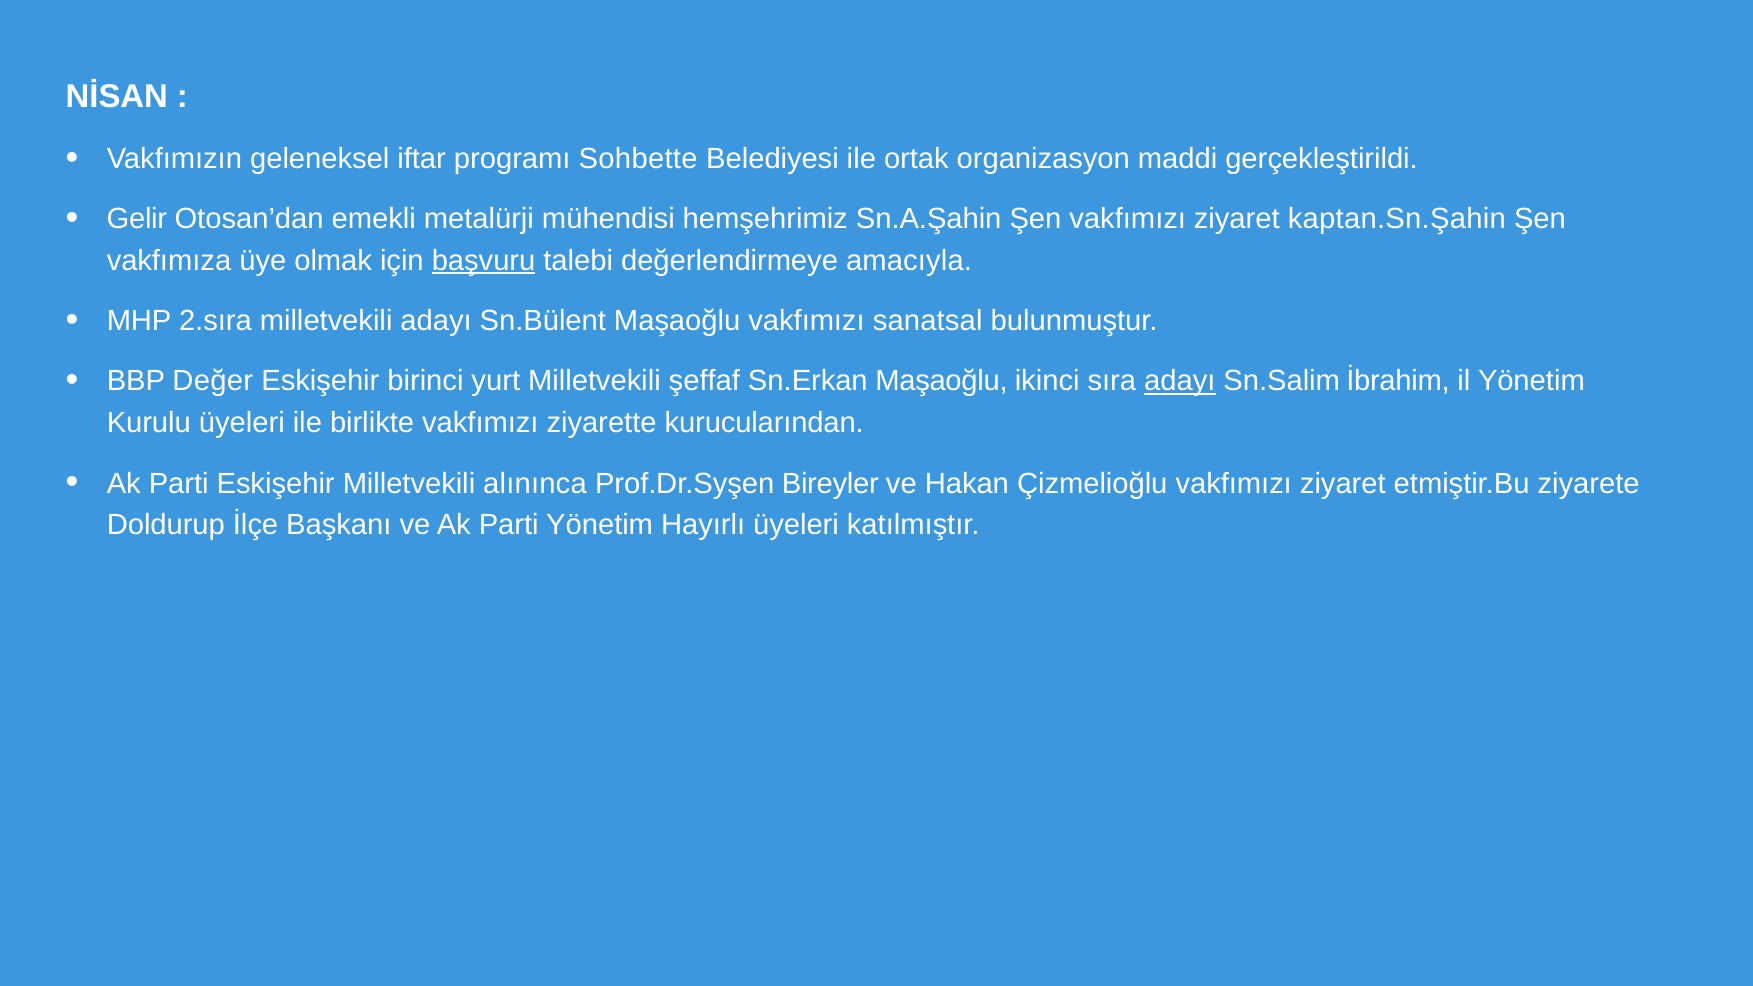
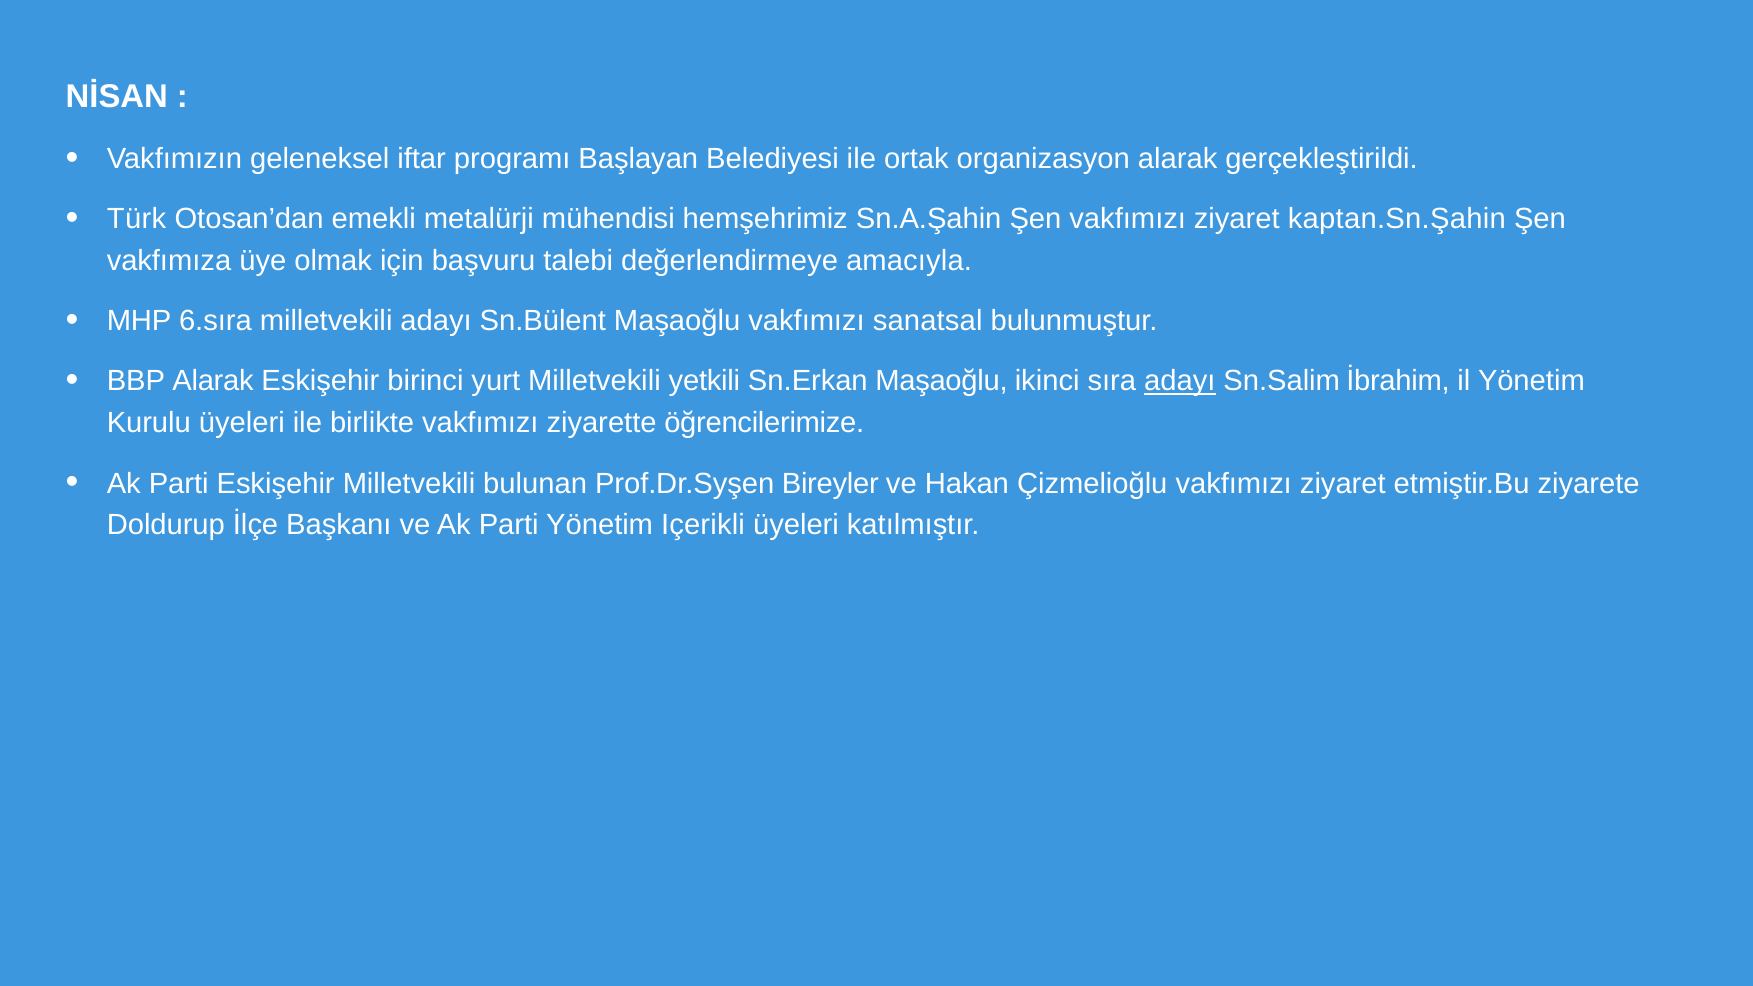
Sohbette: Sohbette -> Başlayan
organizasyon maddi: maddi -> alarak
Gelir: Gelir -> Türk
başvuru underline: present -> none
2.sıra: 2.sıra -> 6.sıra
BBP Değer: Değer -> Alarak
şeffaf: şeffaf -> yetkili
kurucularından: kurucularından -> öğrencilerimize
alınınca: alınınca -> bulunan
Hayırlı: Hayırlı -> Içerikli
